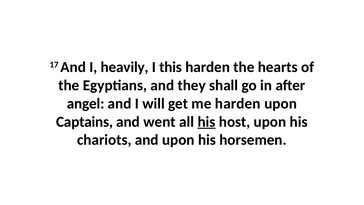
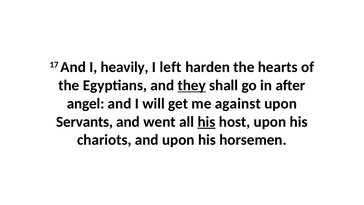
this: this -> left
they underline: none -> present
me harden: harden -> against
Captains: Captains -> Servants
